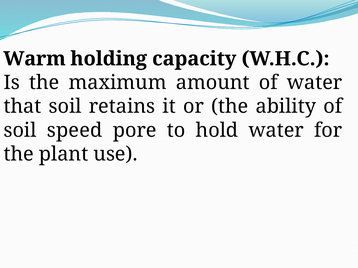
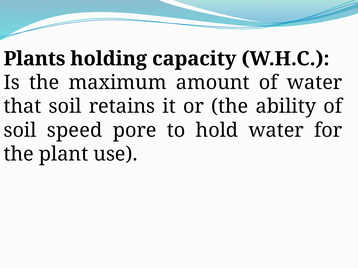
Warm: Warm -> Plants
